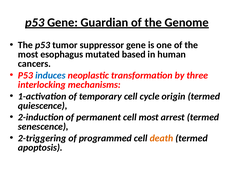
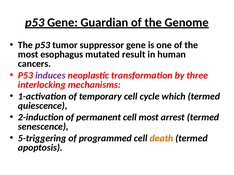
based: based -> result
induces colour: blue -> purple
origin: origin -> which
2-triggering: 2-triggering -> 5-triggering
